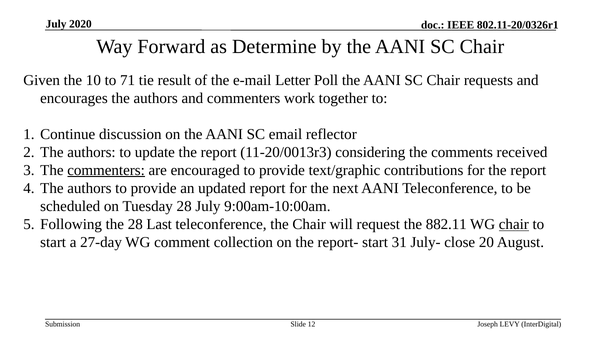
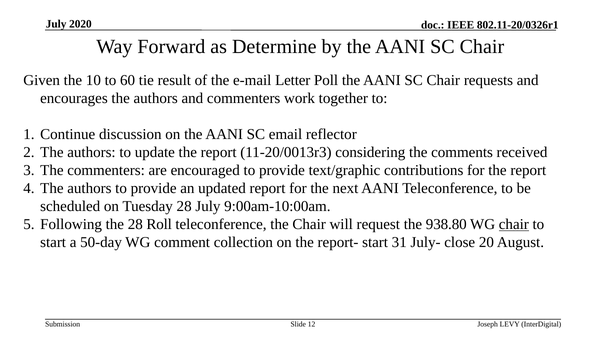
71: 71 -> 60
commenters at (106, 170) underline: present -> none
Last: Last -> Roll
882.11: 882.11 -> 938.80
27-day: 27-day -> 50-day
